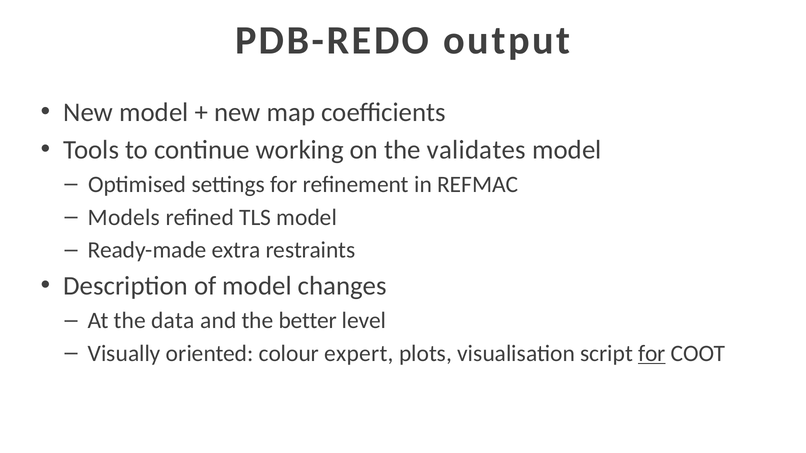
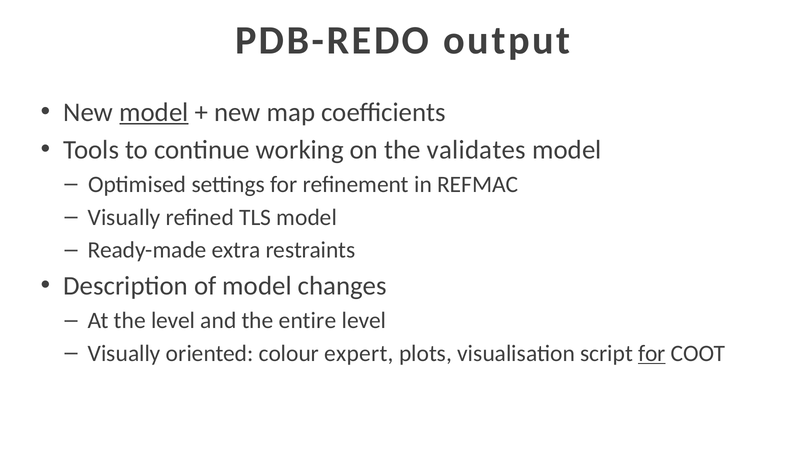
model at (154, 112) underline: none -> present
Models at (124, 217): Models -> Visually
the data: data -> level
better: better -> entire
